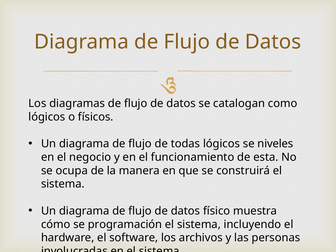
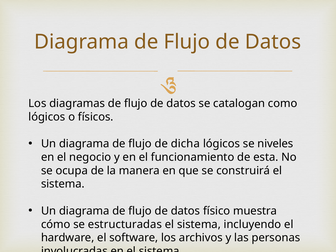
todas: todas -> dicha
programación: programación -> estructuradas
